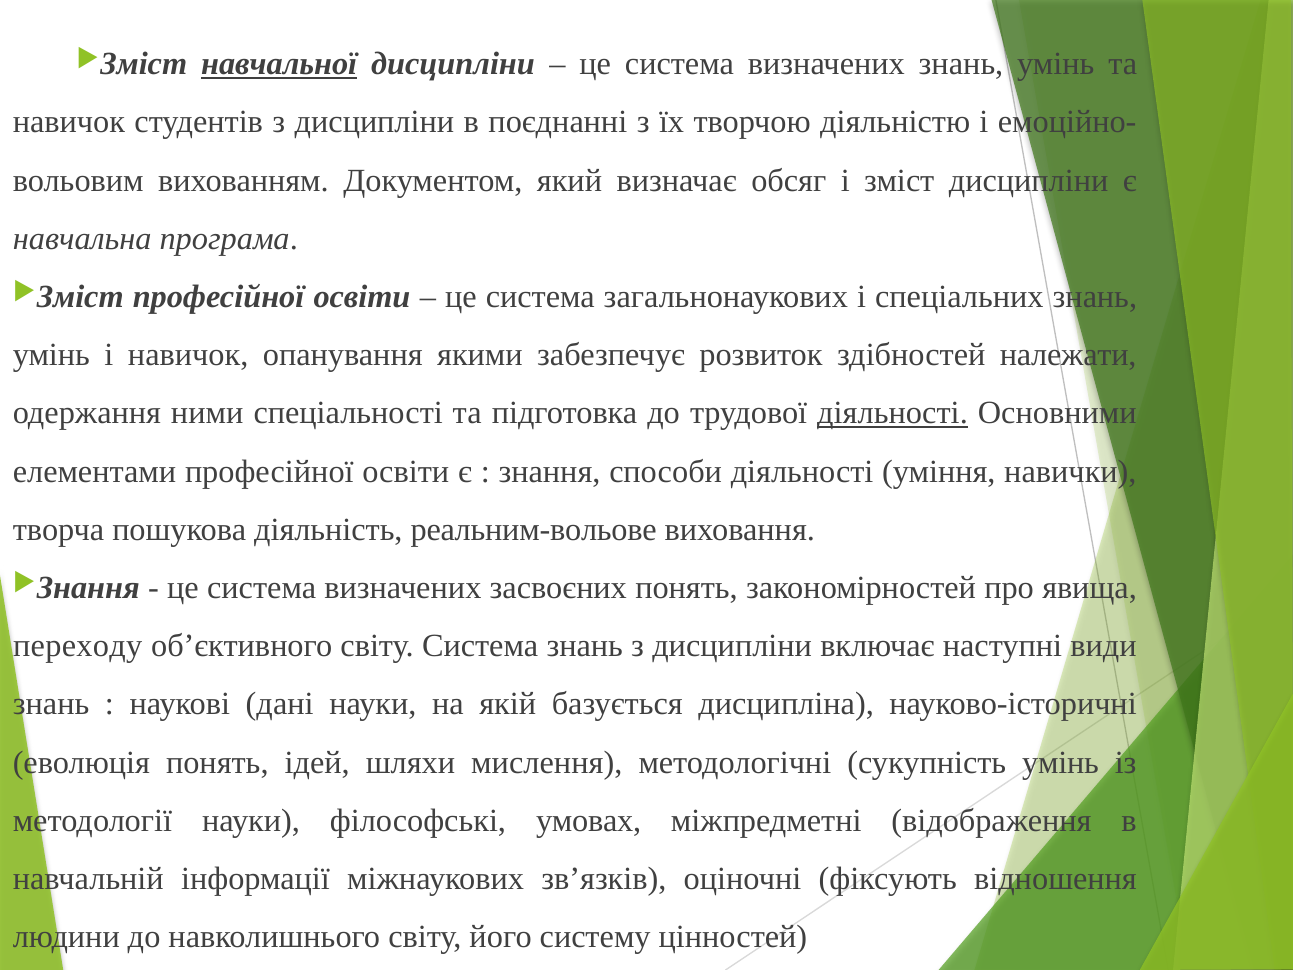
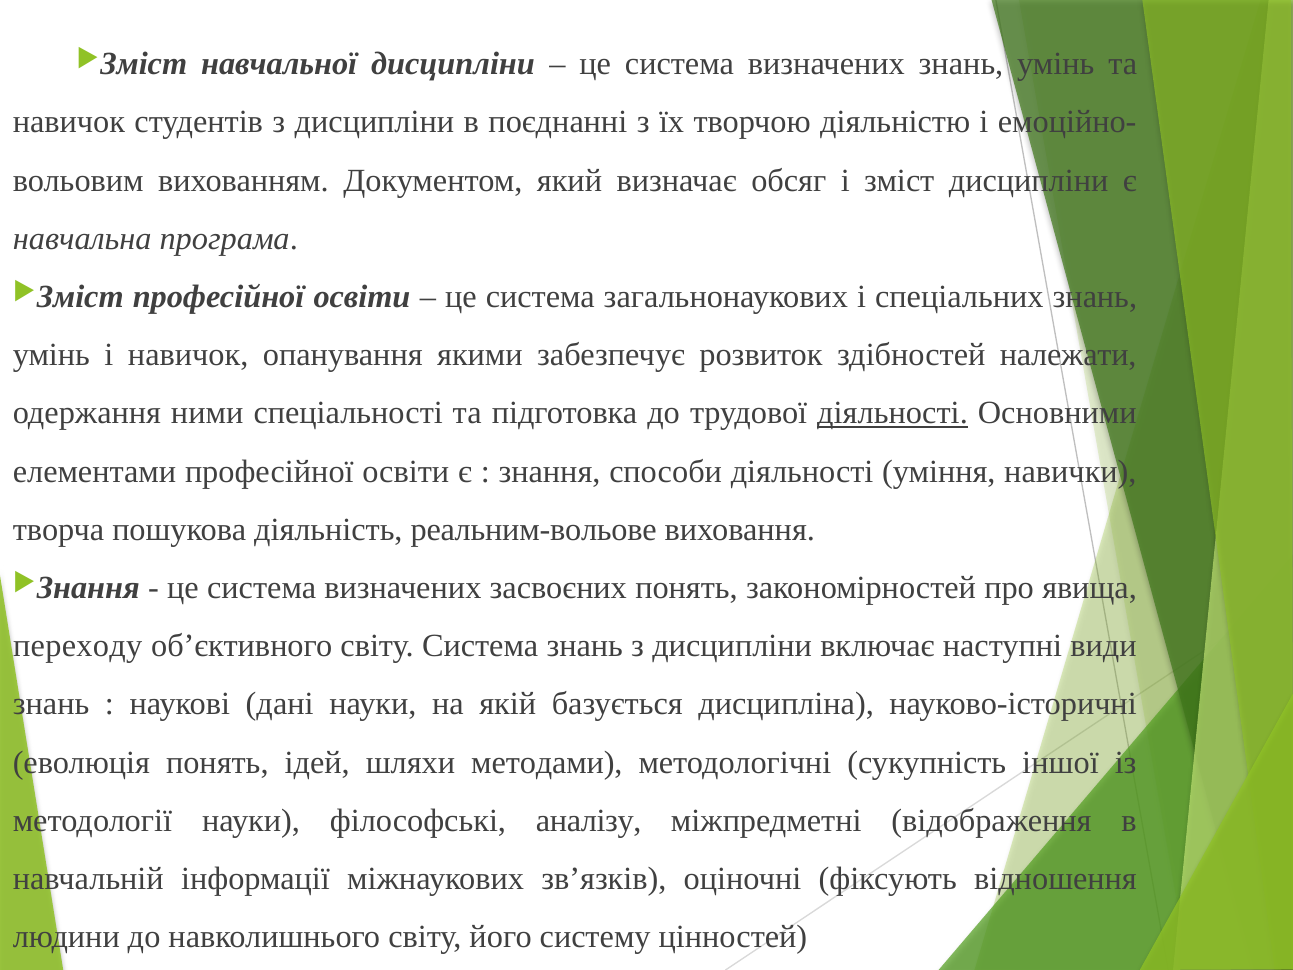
навчальної underline: present -> none
мислення: мислення -> методами
сукупність умінь: умінь -> іншої
умовах: умовах -> аналізу
